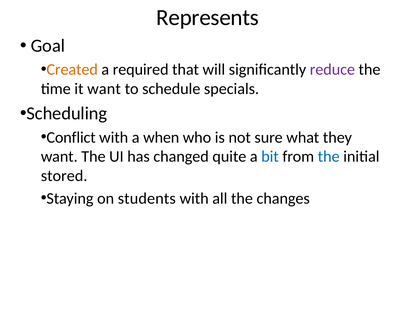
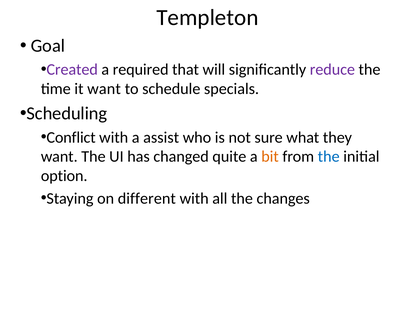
Represents: Represents -> Templeton
Created colour: orange -> purple
when: when -> assist
bit colour: blue -> orange
stored: stored -> option
students: students -> different
